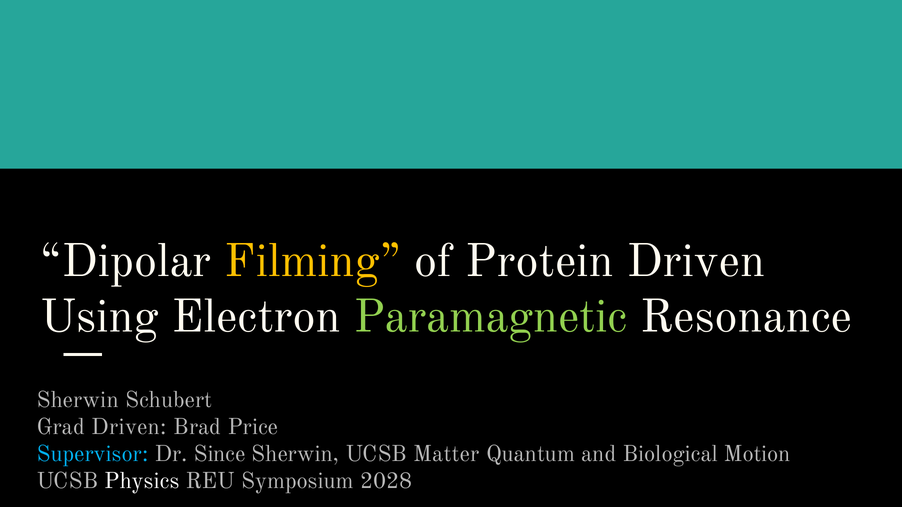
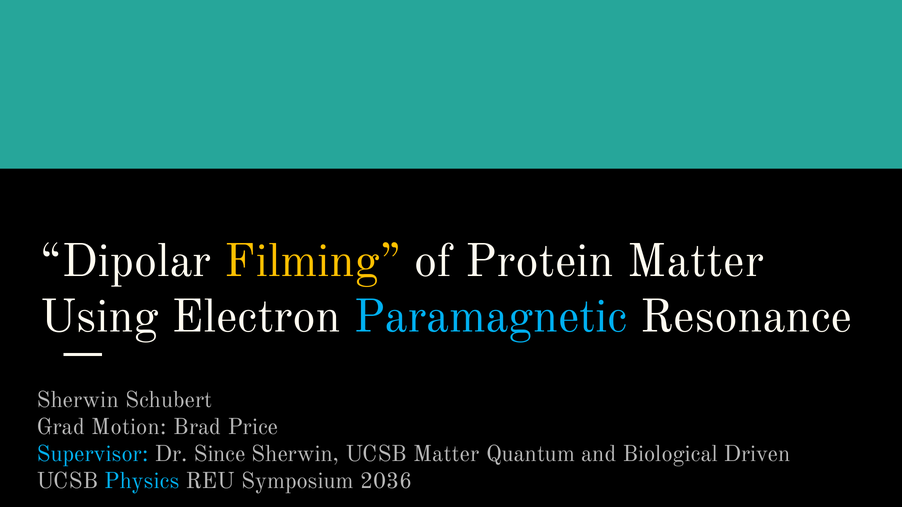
Protein Driven: Driven -> Matter
Paramagnetic colour: light green -> light blue
Grad Driven: Driven -> Motion
Motion: Motion -> Driven
Physics colour: white -> light blue
2028: 2028 -> 2036
